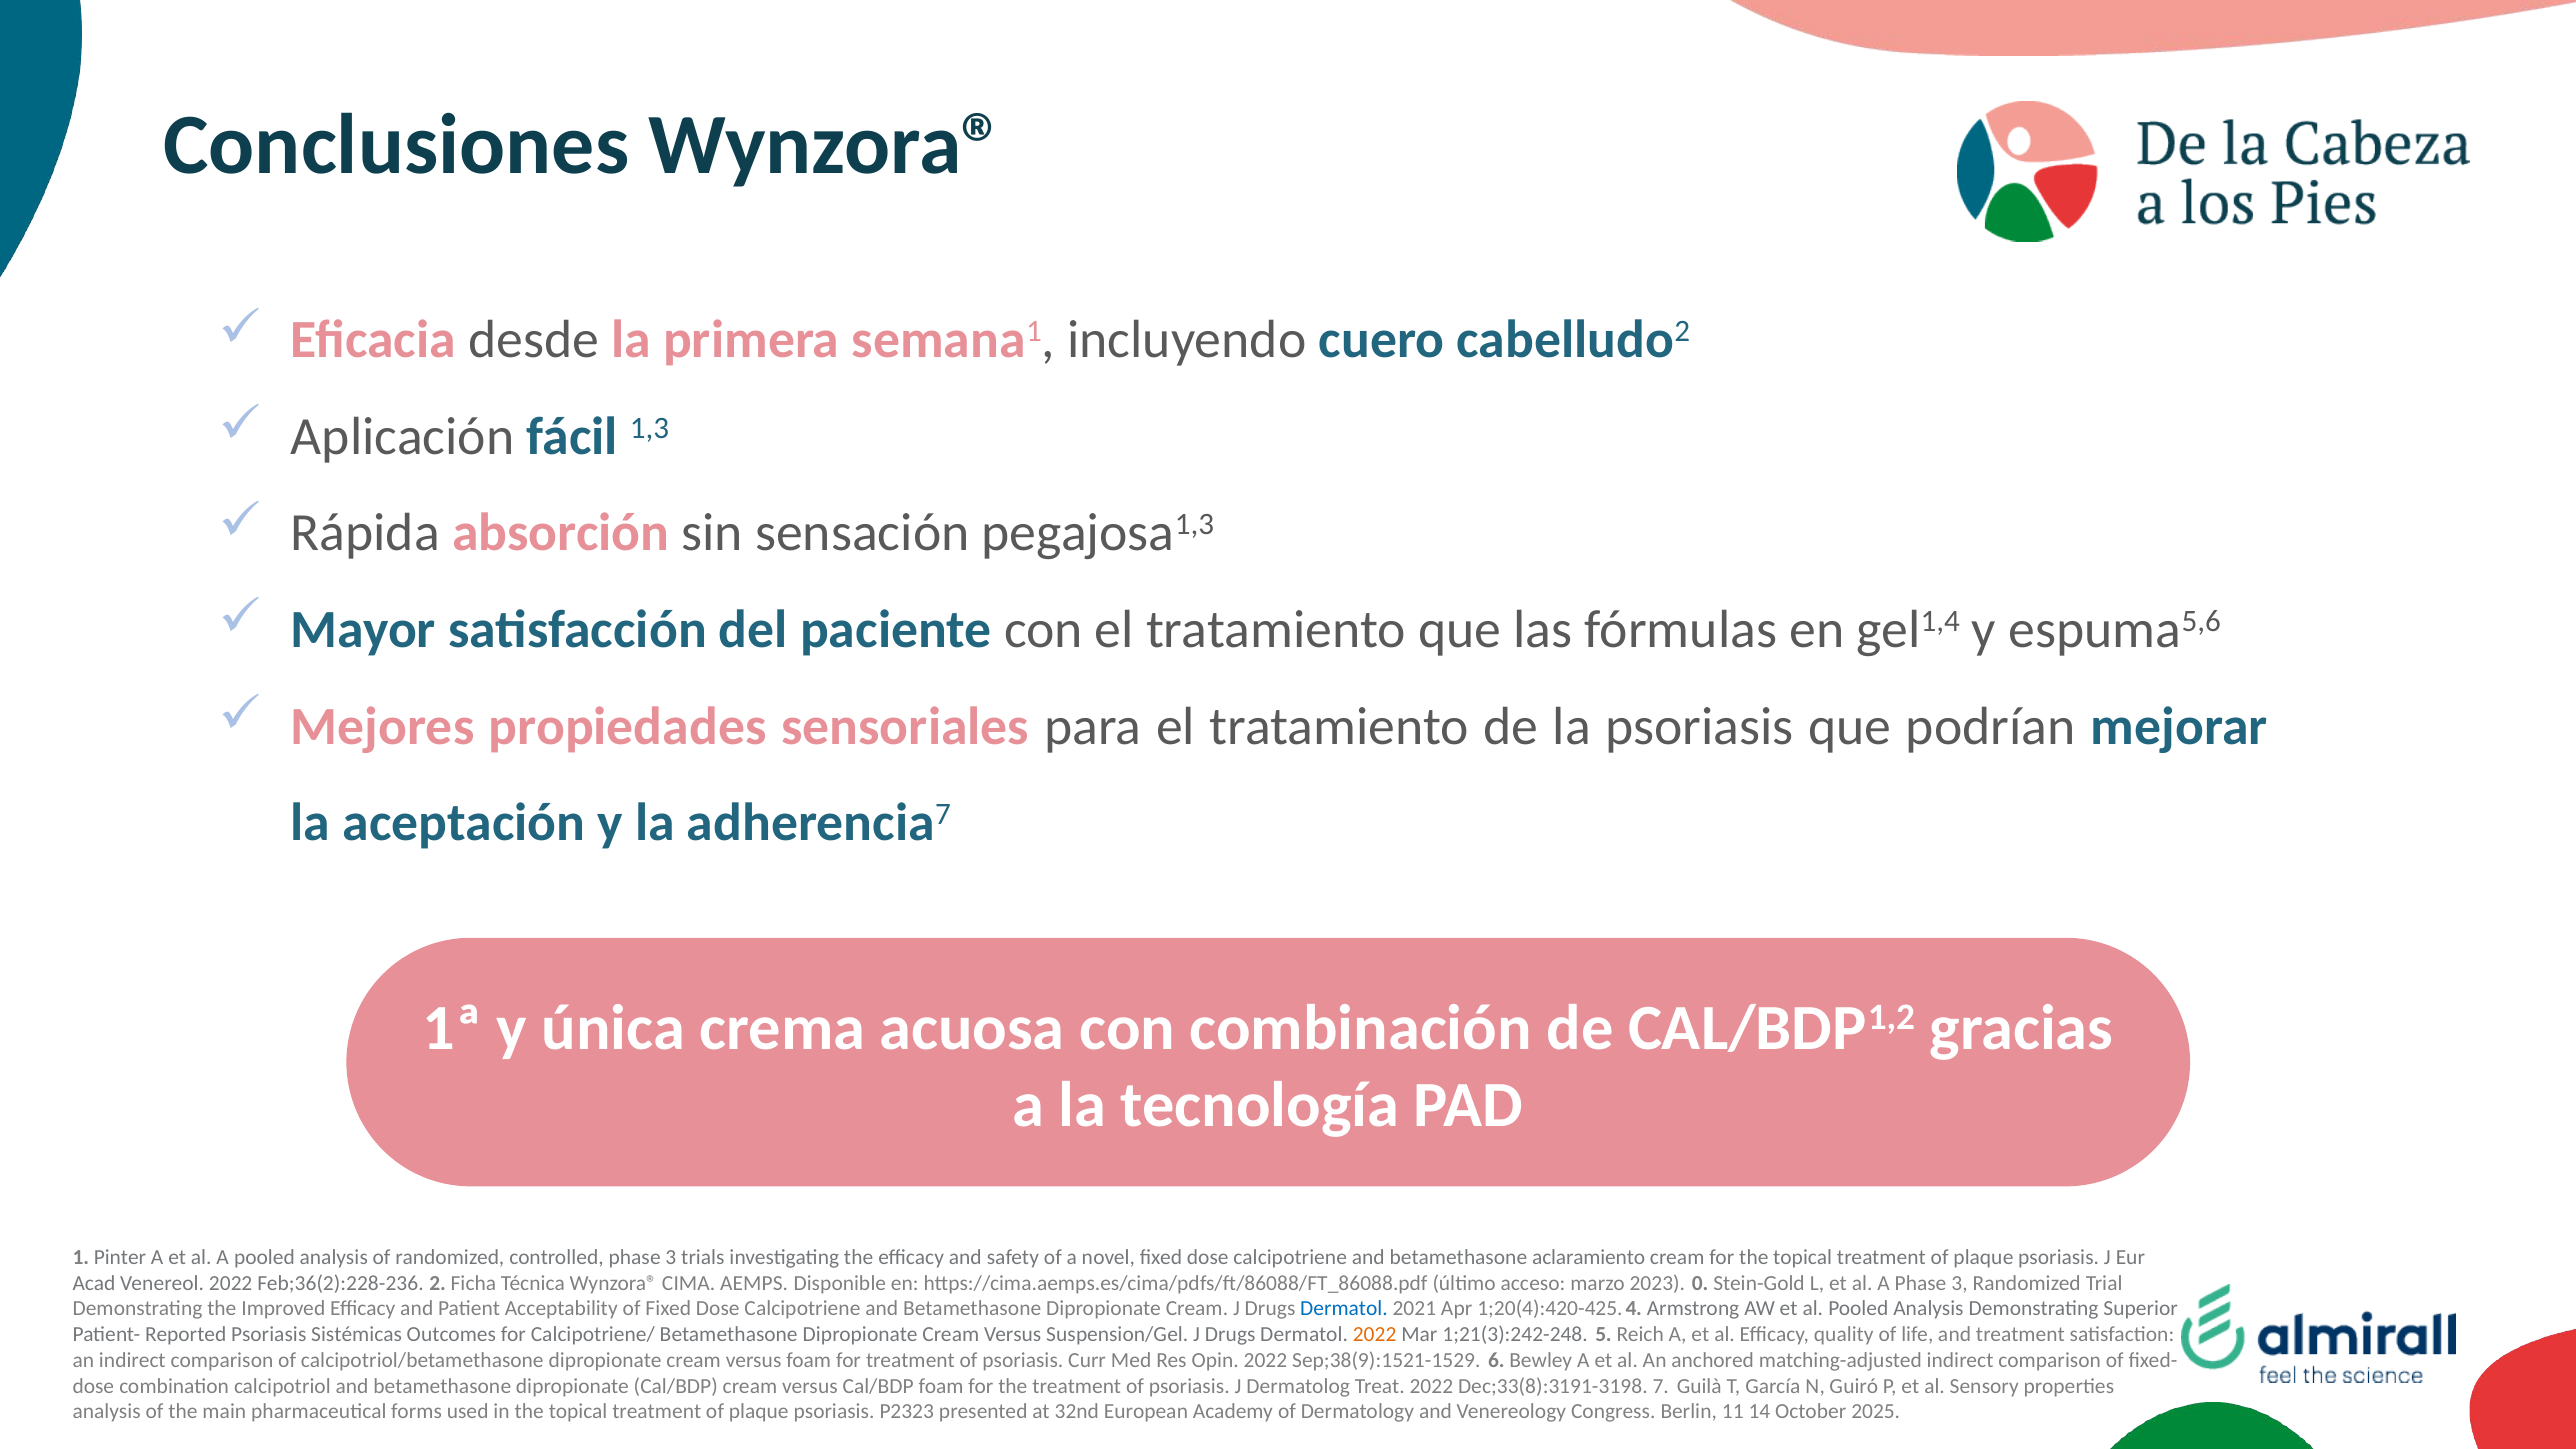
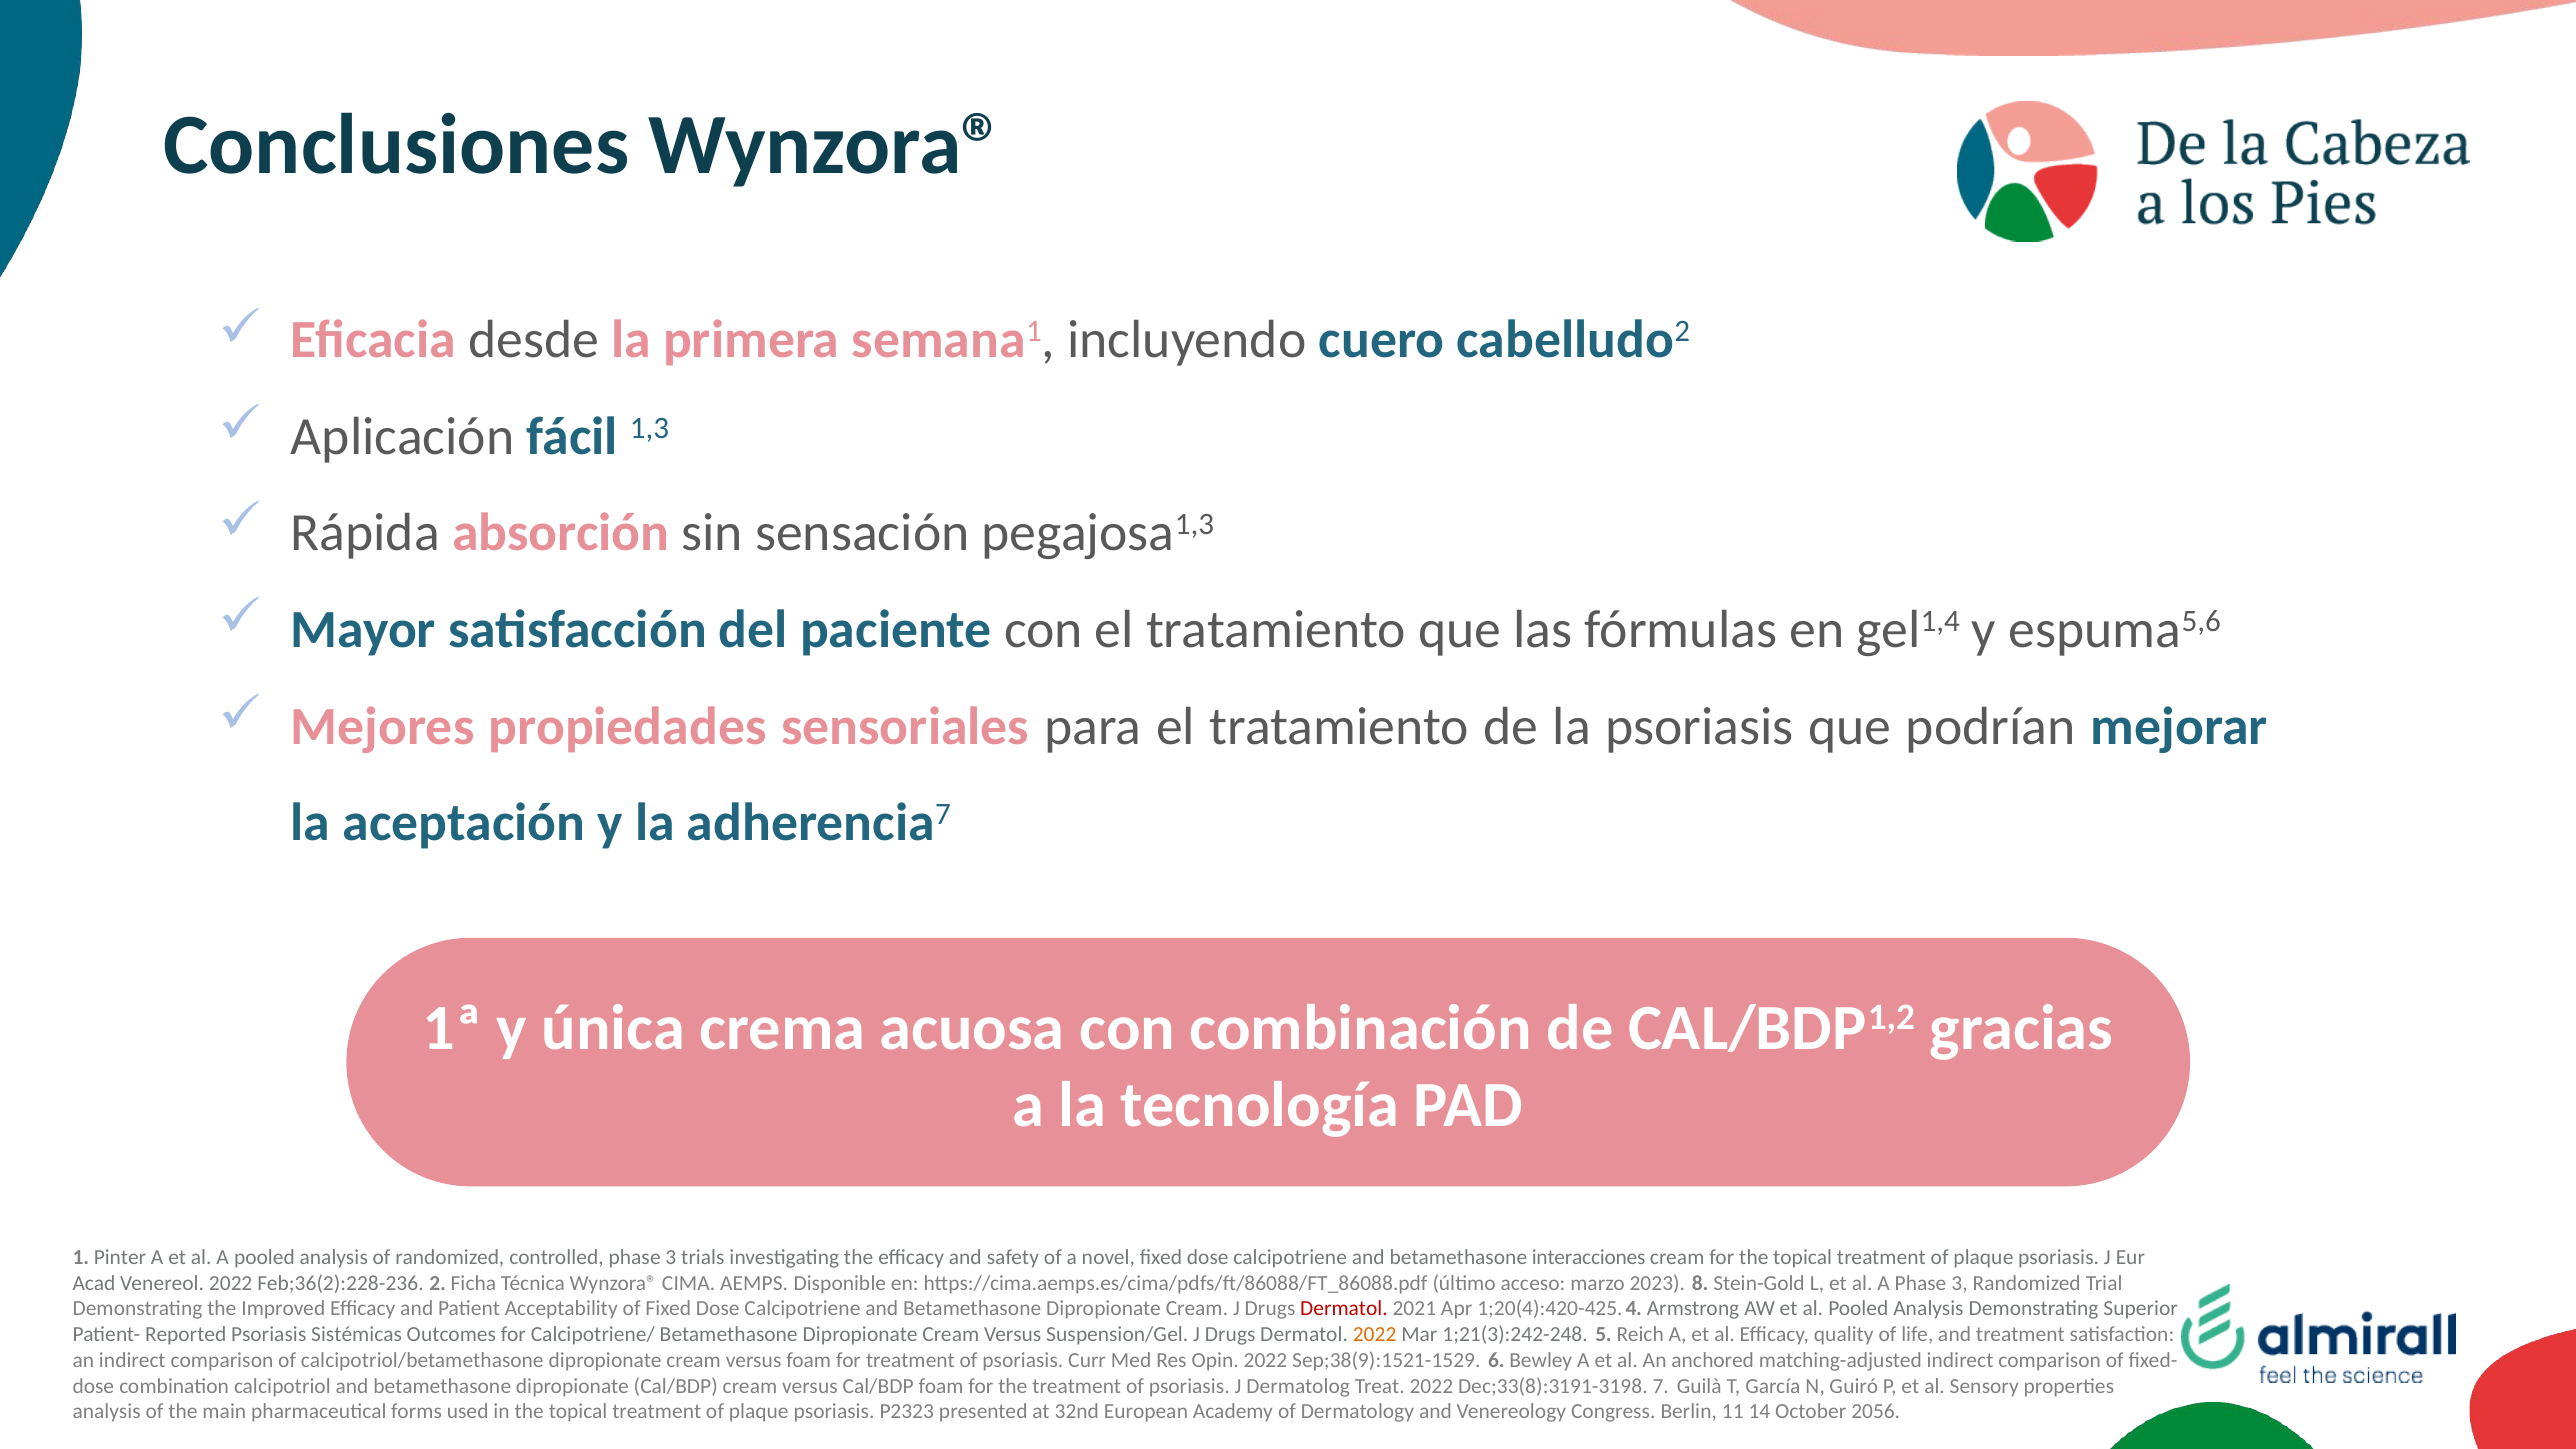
aclaramiento: aclaramiento -> interacciones
0: 0 -> 8
Dermatol at (1344, 1309) colour: blue -> red
2025: 2025 -> 2056
